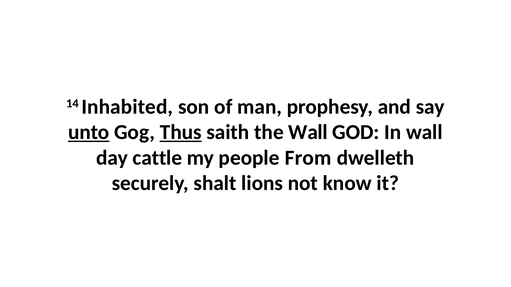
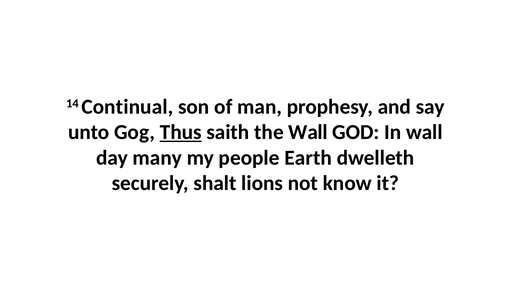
Inhabited: Inhabited -> Continual
unto underline: present -> none
cattle: cattle -> many
From: From -> Earth
